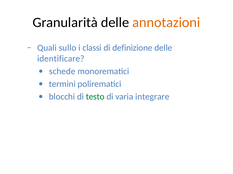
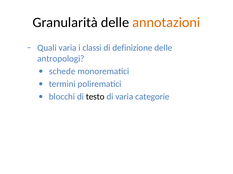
Quali sullo: sullo -> varia
identificare: identificare -> antropologi
testo colour: green -> black
integrare: integrare -> categorie
